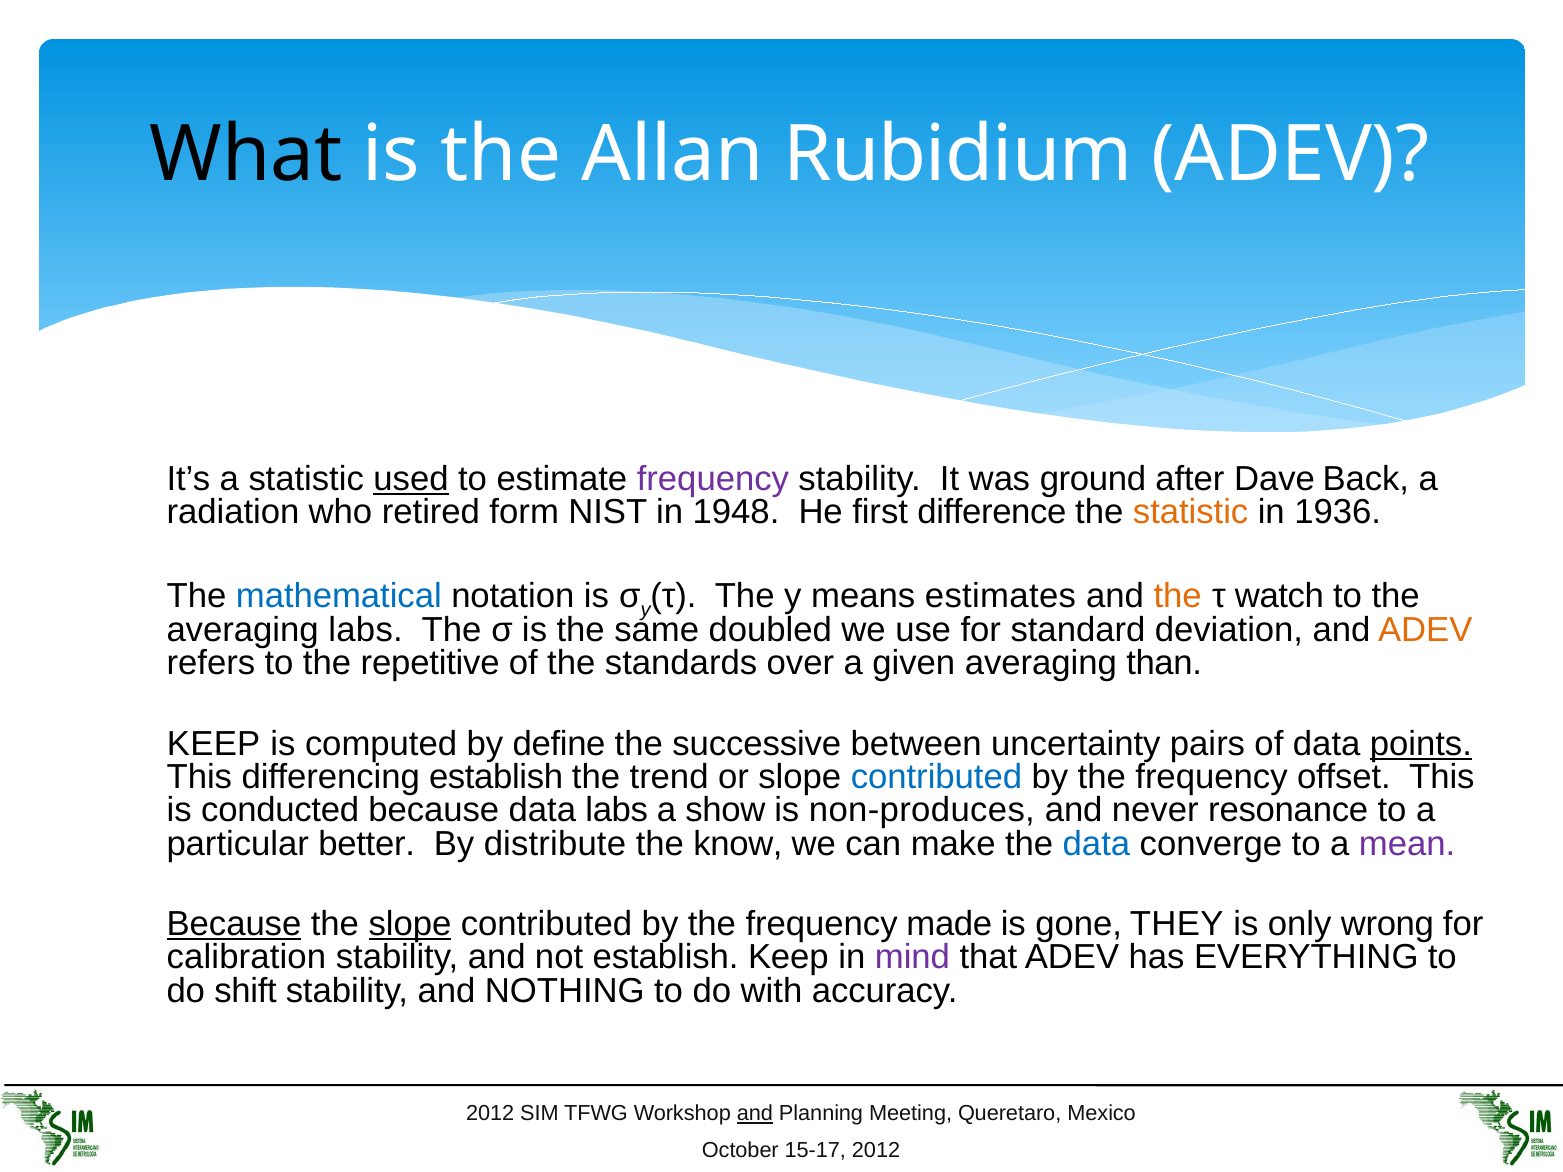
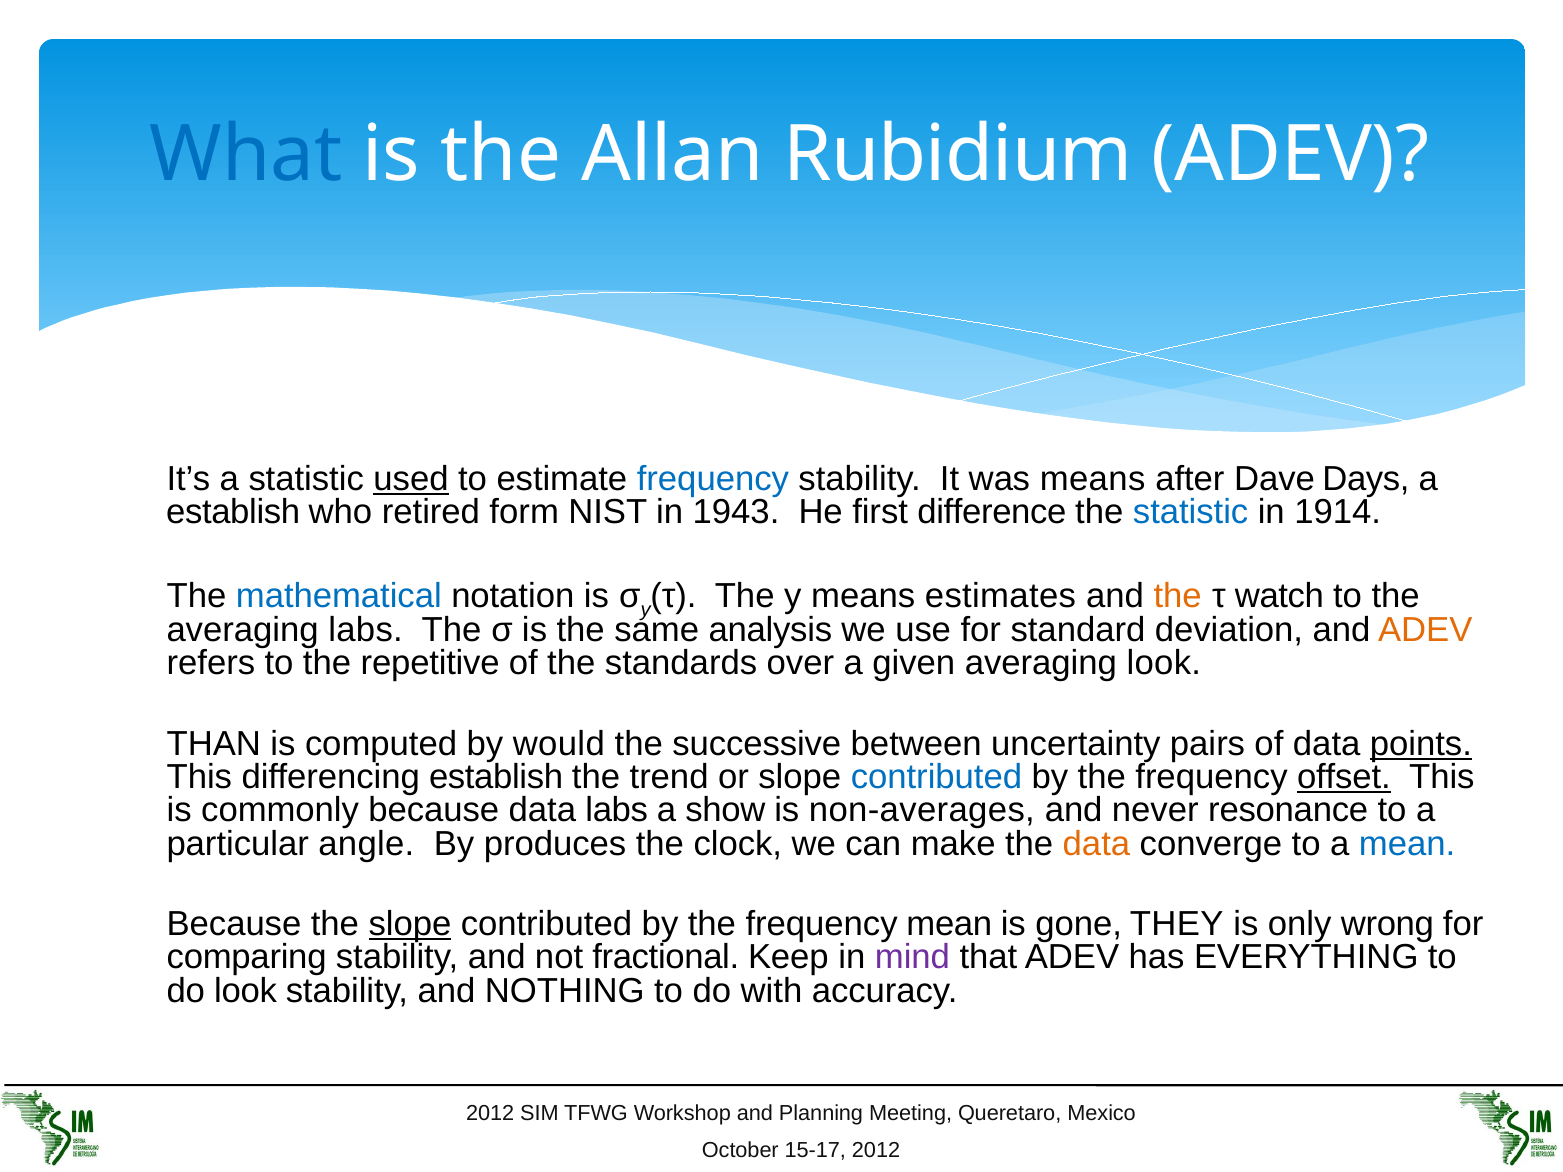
What colour: black -> blue
frequency at (713, 479) colour: purple -> blue
was ground: ground -> means
Back: Back -> Days
radiation at (233, 512): radiation -> establish
1948: 1948 -> 1943
statistic at (1191, 512) colour: orange -> blue
1936: 1936 -> 1914
doubled: doubled -> analysis
averaging than: than -> look
KEEP at (214, 744): KEEP -> THAN
define: define -> would
offset underline: none -> present
conducted: conducted -> commonly
non-produces: non-produces -> non-averages
better: better -> angle
distribute: distribute -> produces
know: know -> clock
data at (1096, 844) colour: blue -> orange
mean at (1407, 844) colour: purple -> blue
Because at (234, 924) underline: present -> none
frequency made: made -> mean
calibration: calibration -> comparing
not establish: establish -> fractional
do shift: shift -> look
and at (755, 1114) underline: present -> none
